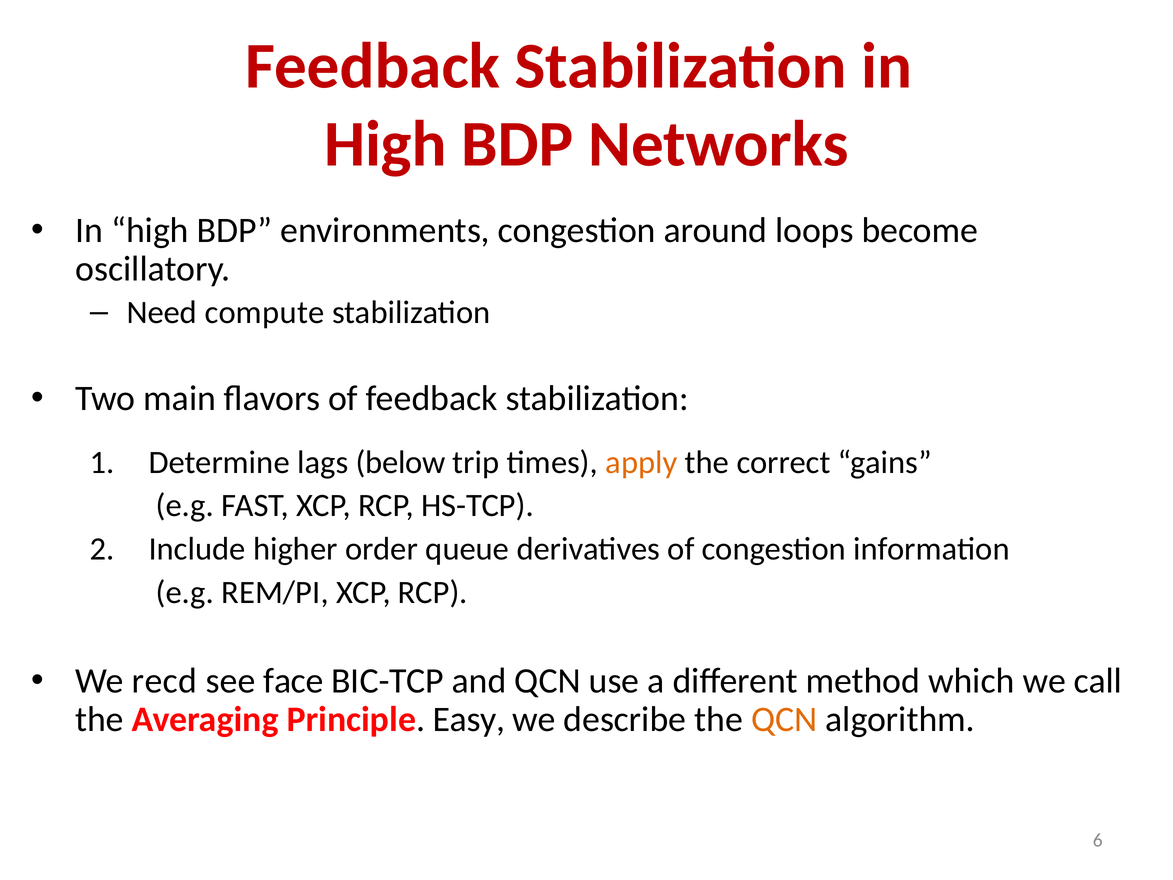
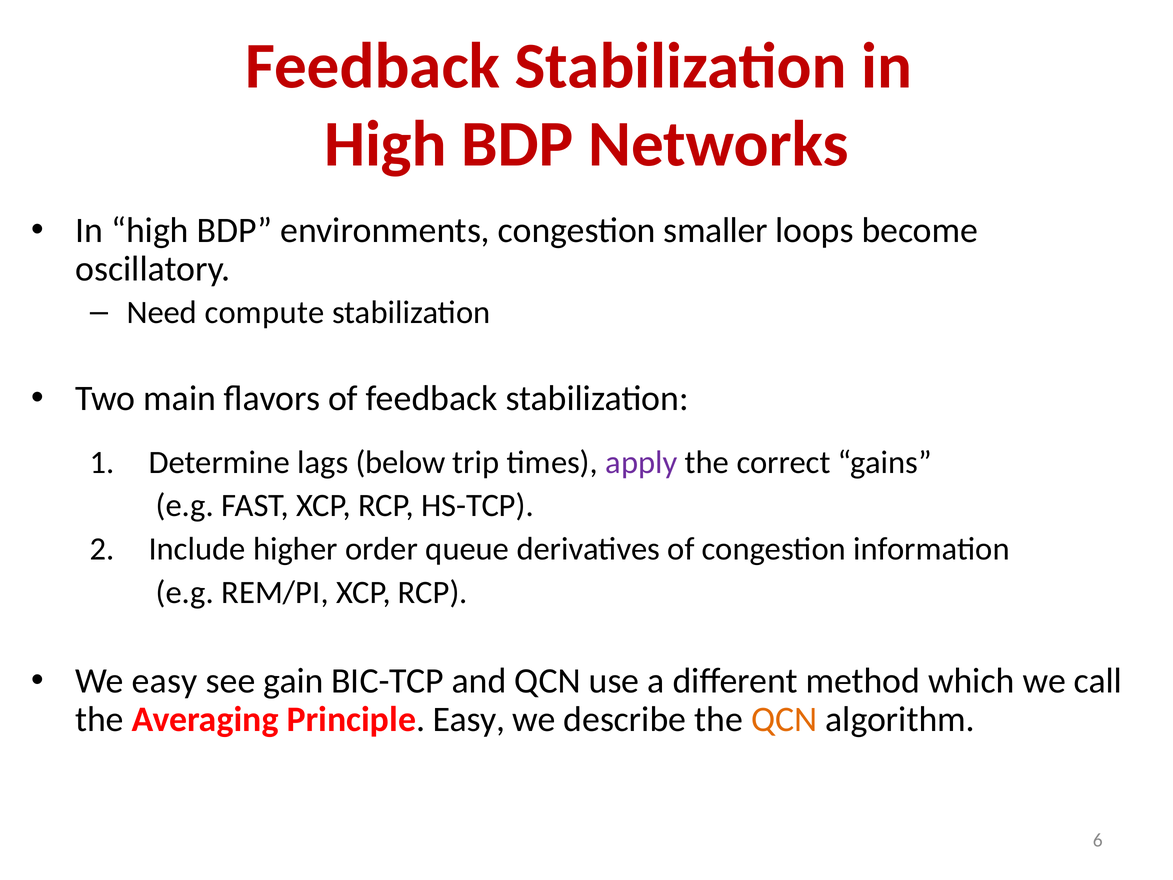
around: around -> smaller
apply colour: orange -> purple
We recd: recd -> easy
face: face -> gain
